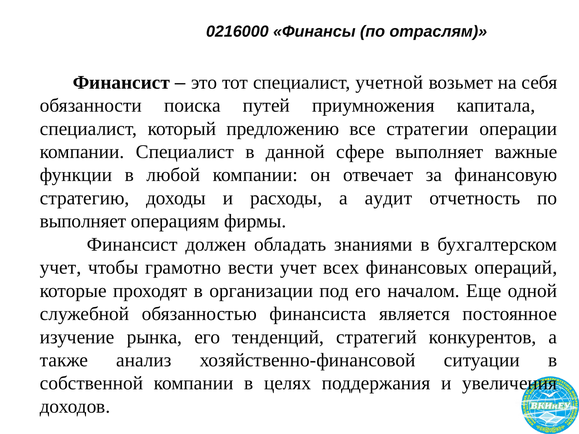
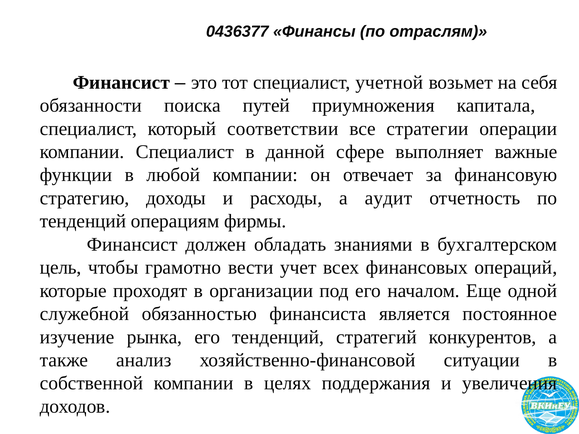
0216000: 0216000 -> 0436377
предложению: предложению -> соответствии
выполняет at (83, 221): выполняет -> тенденций
учет at (61, 268): учет -> цель
